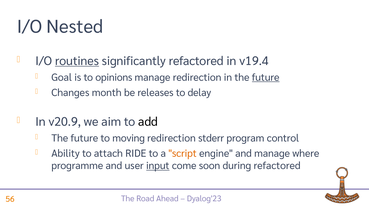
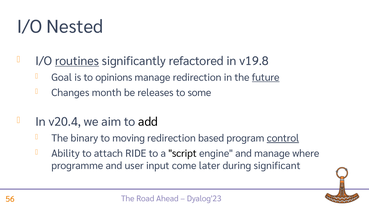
v19.4: v19.4 -> v19.8
delay: delay -> some
v20.9: v20.9 -> v20.4
future at (84, 139): future -> binary
stderr: stderr -> based
control underline: none -> present
script colour: orange -> black
input underline: present -> none
soon: soon -> later
during refactored: refactored -> significant
